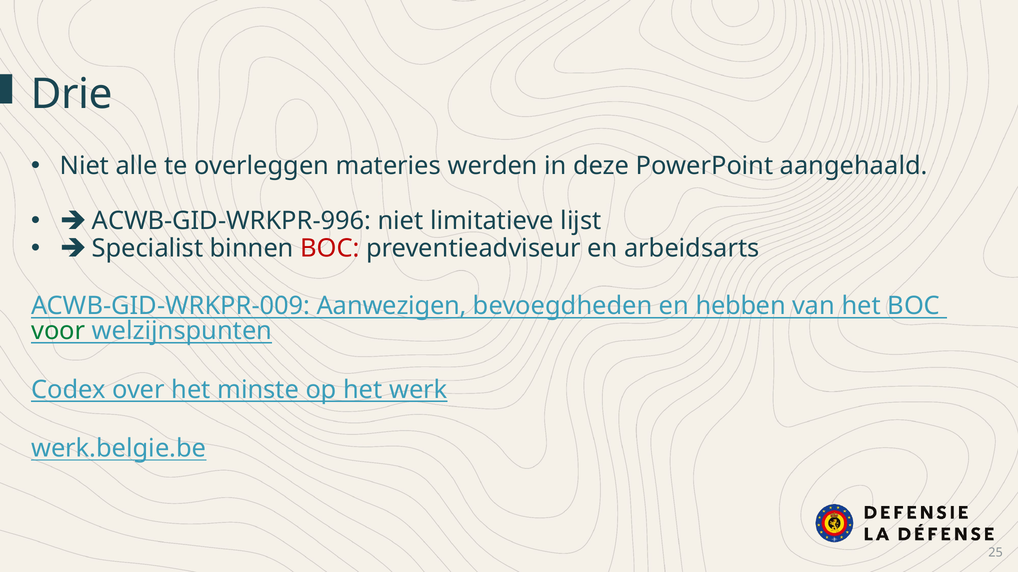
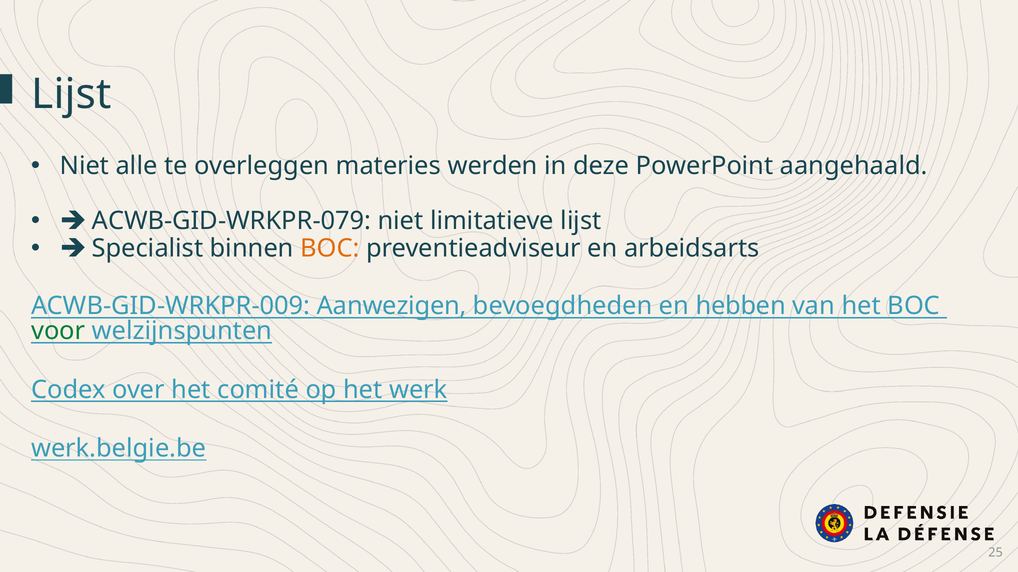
Drie at (72, 95): Drie -> Lijst
ACWB-GID-WRKPR-996: ACWB-GID-WRKPR-996 -> ACWB-GID-WRKPR-079
BOC at (330, 248) colour: red -> orange
minste: minste -> comité
